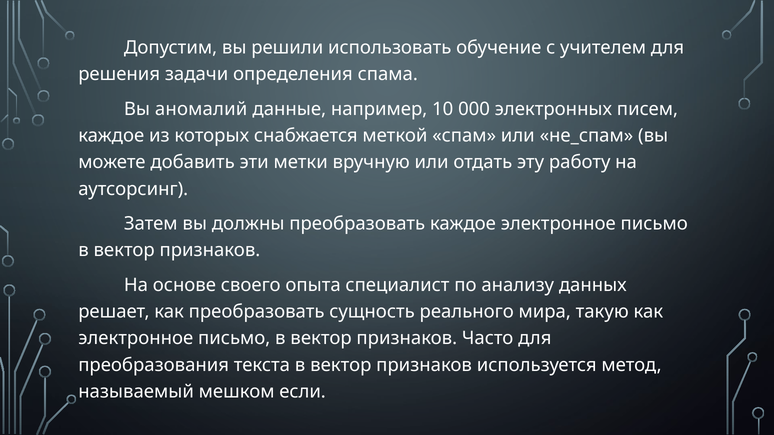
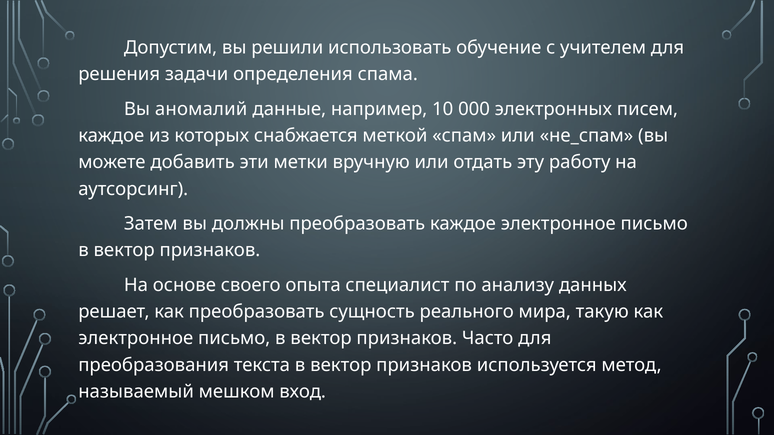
если: если -> вход
